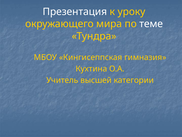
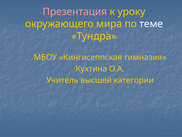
Презентация colour: white -> pink
